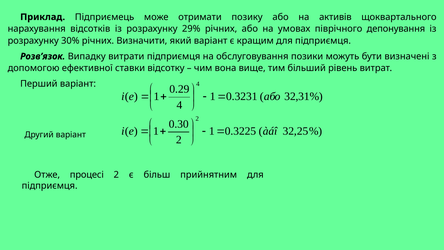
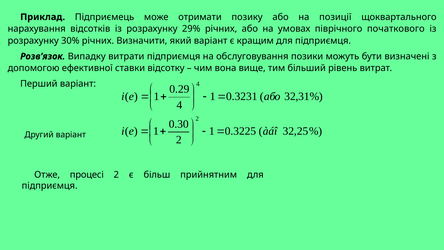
активів: активів -> позиції
депонування: депонування -> початкового
